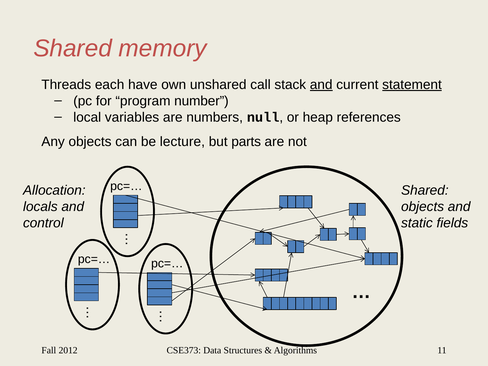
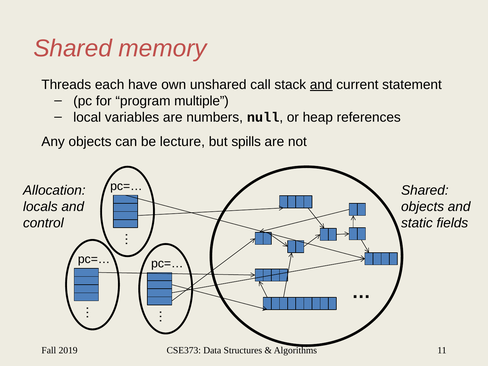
statement underline: present -> none
number: number -> multiple
parts: parts -> spills
2012: 2012 -> 2019
